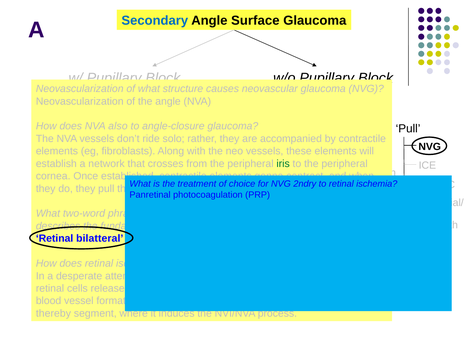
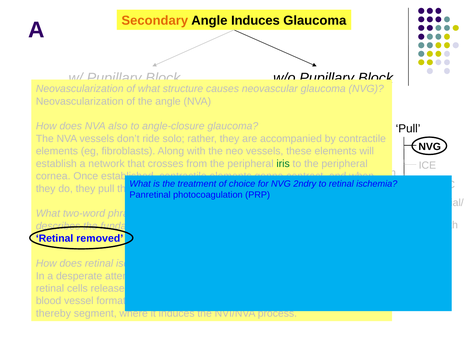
Secondary colour: blue -> orange
Angle Surface: Surface -> Induces
bilatteral: bilatteral -> removed
